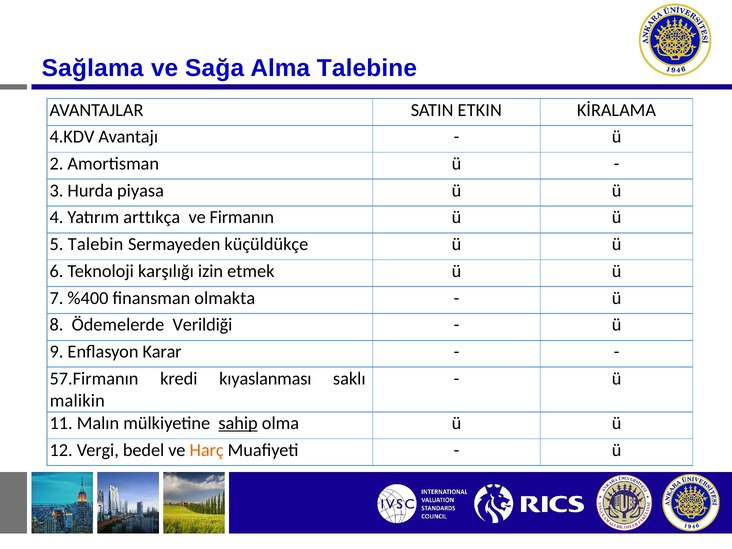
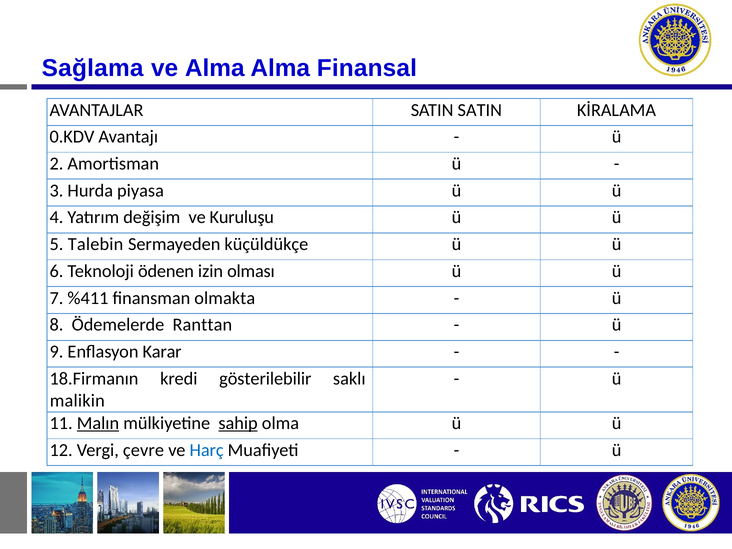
ve Sağa: Sağa -> Alma
Talebine: Talebine -> Finansal
SATIN ETKIN: ETKIN -> SATIN
4.KDV: 4.KDV -> 0.KDV
arttıkça: arttıkça -> değişim
Firmanın: Firmanın -> Kuruluşu
karşılığı: karşılığı -> ödenen
etmek: etmek -> olması
%400: %400 -> %411
Verildiği: Verildiği -> Ranttan
57.Firmanın: 57.Firmanın -> 18.Firmanın
kıyaslanması: kıyaslanması -> gösterilebilir
Malın underline: none -> present
bedel: bedel -> çevre
Harç colour: orange -> blue
